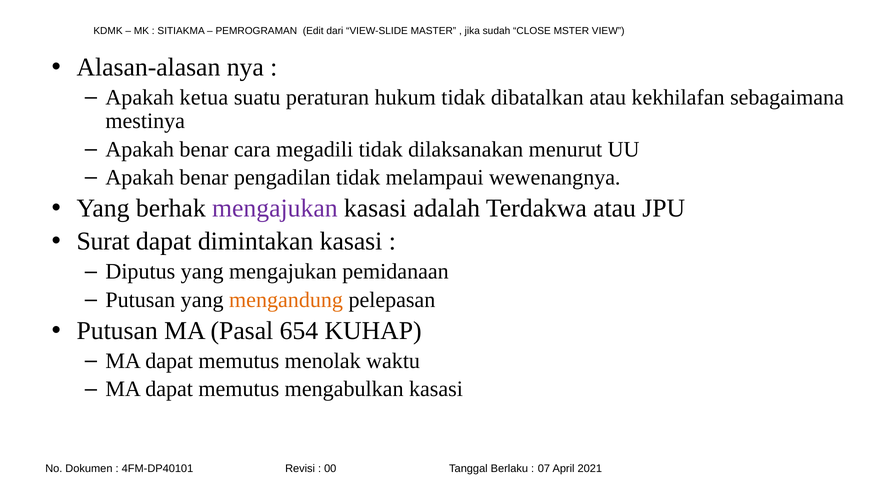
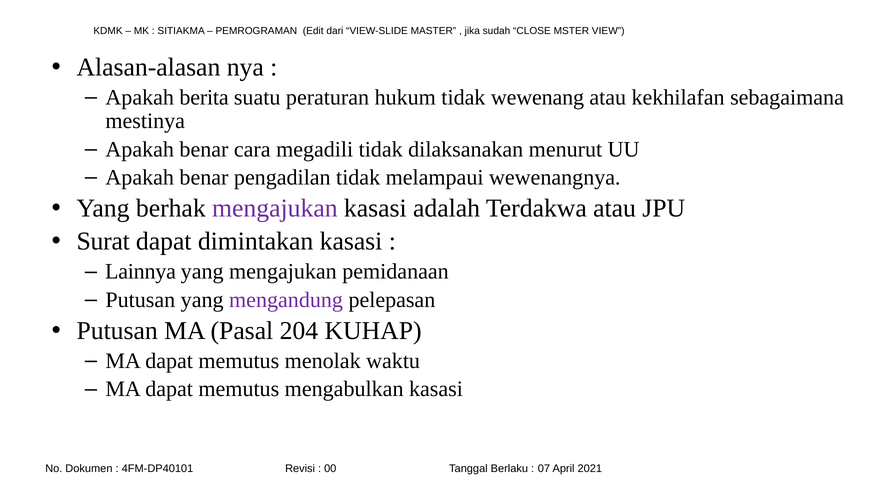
ketua: ketua -> berita
dibatalkan: dibatalkan -> wewenang
Diputus: Diputus -> Lainnya
mengandung colour: orange -> purple
654: 654 -> 204
